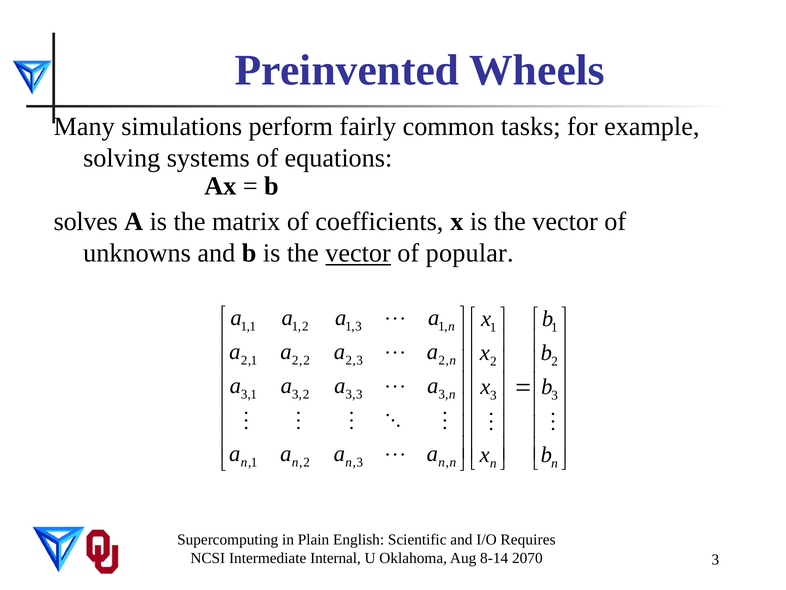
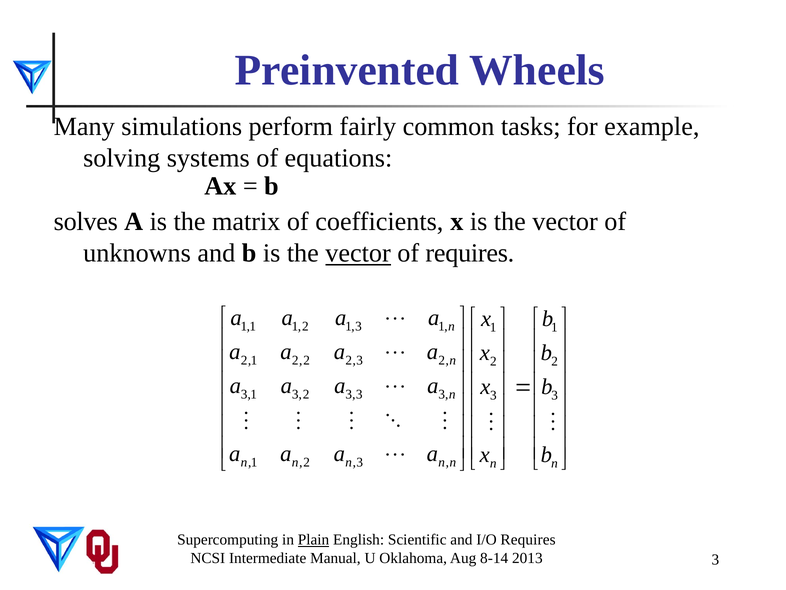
of popular: popular -> requires
Plain underline: none -> present
Internal: Internal -> Manual
2070: 2070 -> 2013
